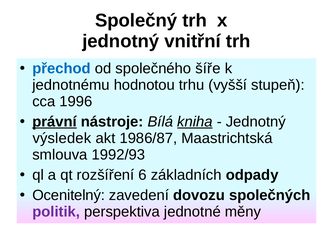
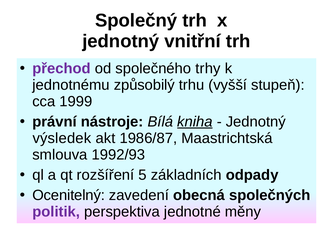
přechod colour: blue -> purple
šíře: šíře -> trhy
hodnotou: hodnotou -> způsobilý
1996: 1996 -> 1999
právní underline: present -> none
6: 6 -> 5
dovozu: dovozu -> obecná
